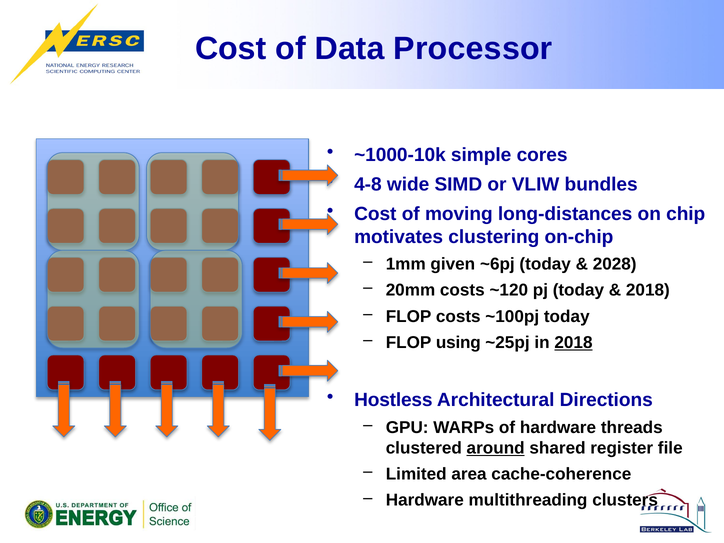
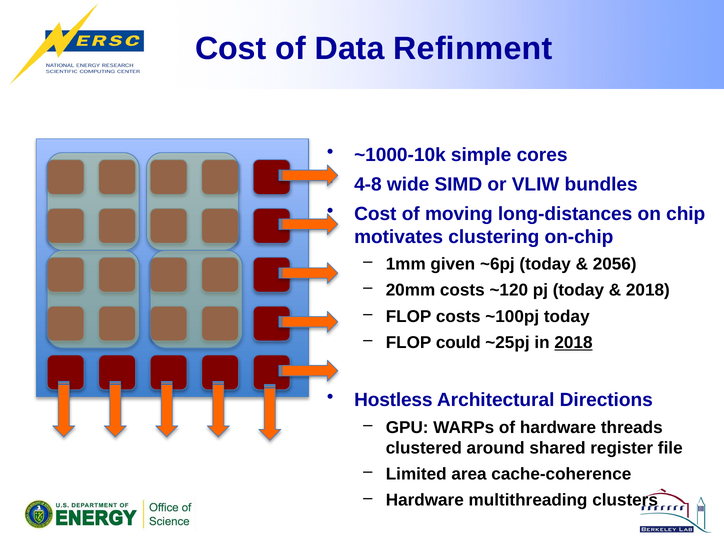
Processor: Processor -> Refinment
2028: 2028 -> 2056
using: using -> could
around underline: present -> none
